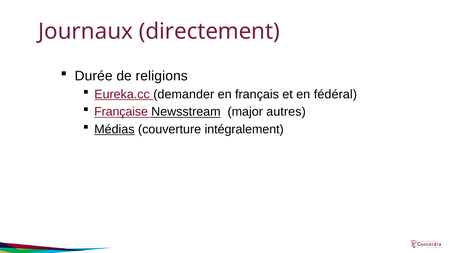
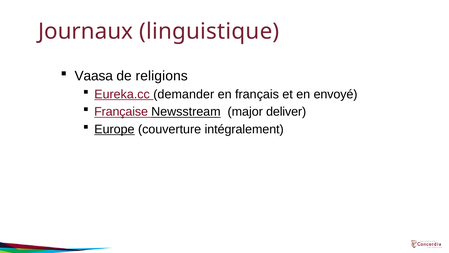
directement: directement -> linguistique
Durée: Durée -> Vaasa
fédéral: fédéral -> envoyé
autres: autres -> deliver
Médias: Médias -> Europe
